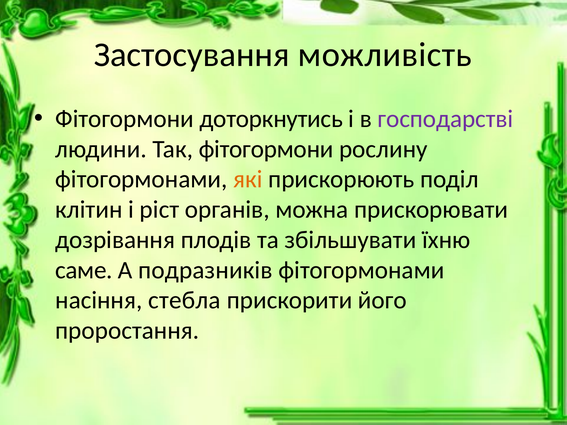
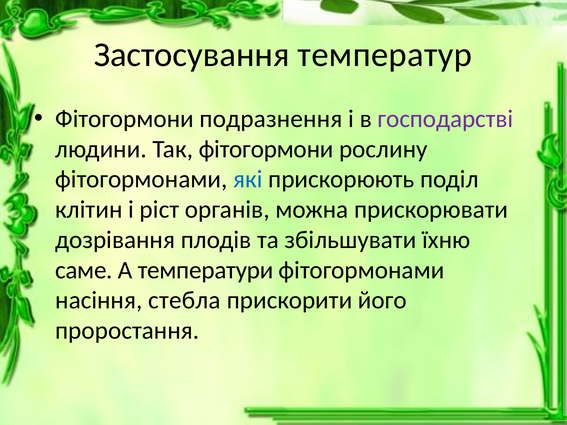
можливість: можливість -> температур
доторкнутись: доторкнутись -> подразнення
які colour: orange -> blue
подразників: подразників -> температури
